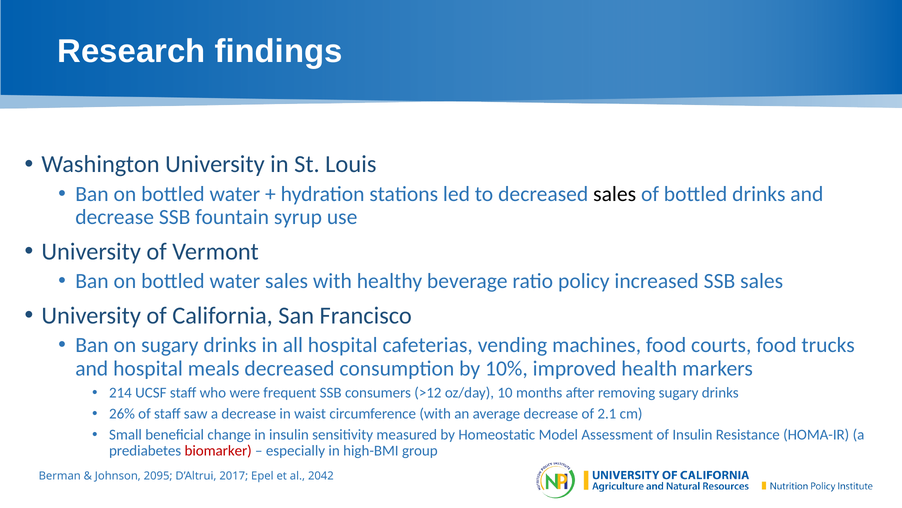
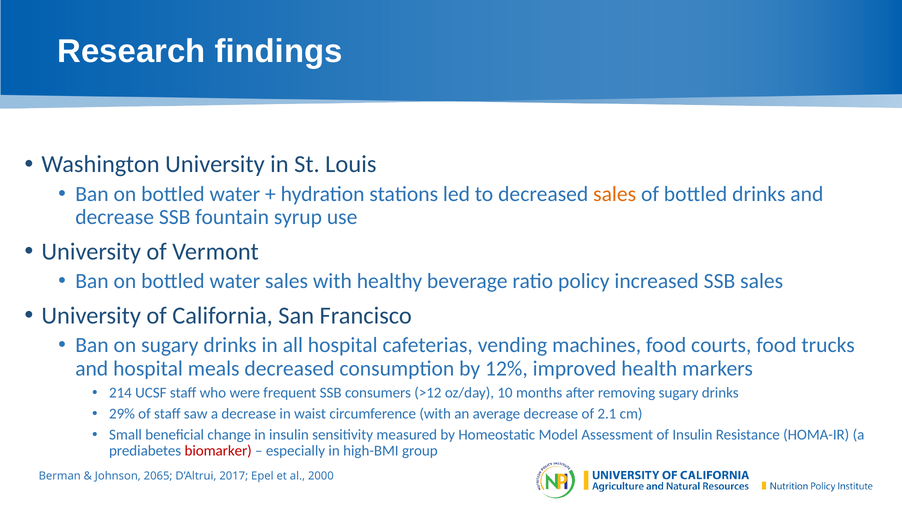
sales at (615, 194) colour: black -> orange
10%: 10% -> 12%
26%: 26% -> 29%
2095: 2095 -> 2065
2042: 2042 -> 2000
